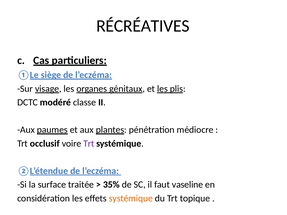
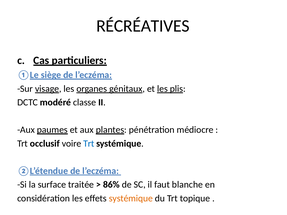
Trt at (89, 144) colour: purple -> blue
35%: 35% -> 86%
vaseline: vaseline -> blanche
